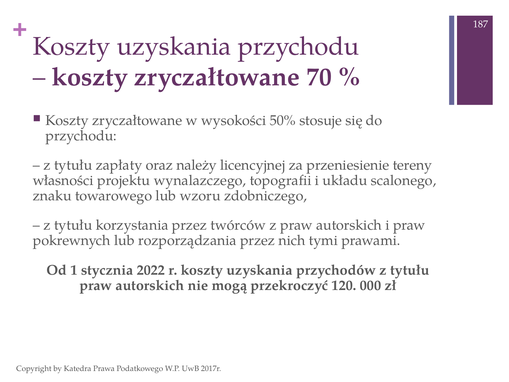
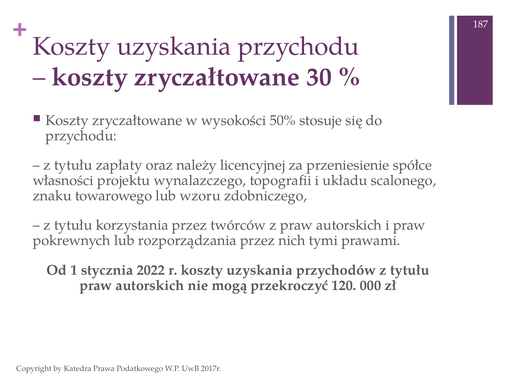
70: 70 -> 30
tereny: tereny -> spółce
